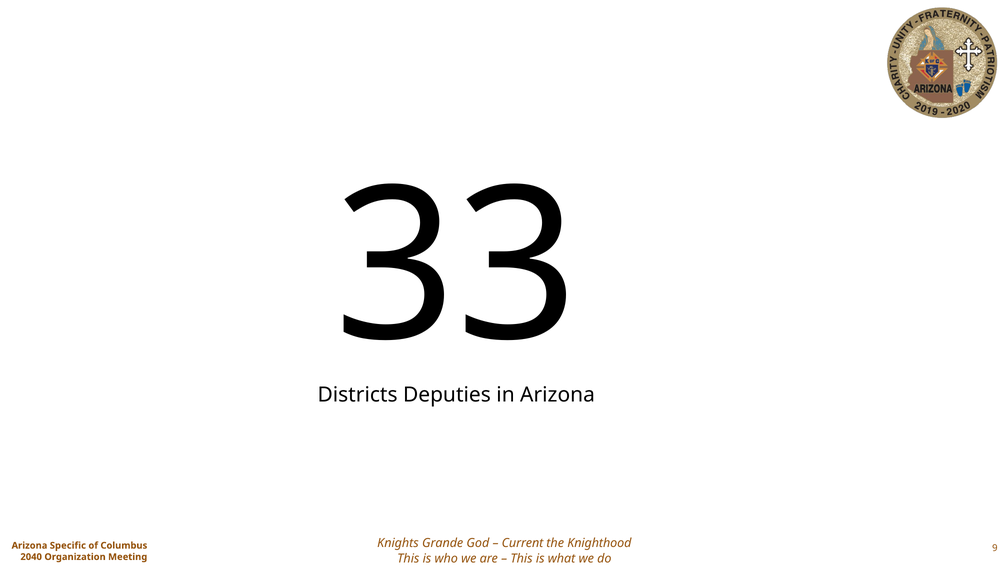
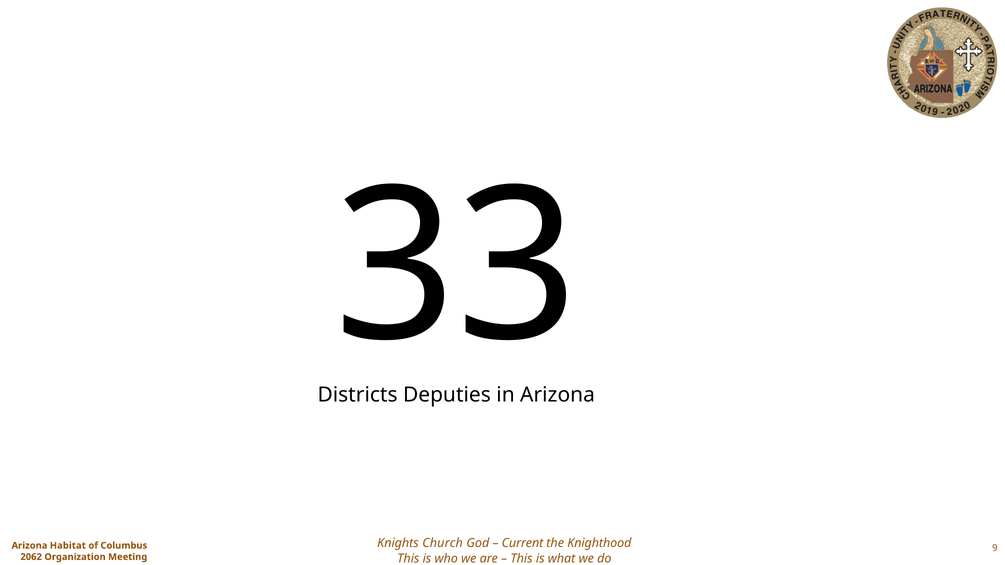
Grande: Grande -> Church
Specific: Specific -> Habitat
2040: 2040 -> 2062
